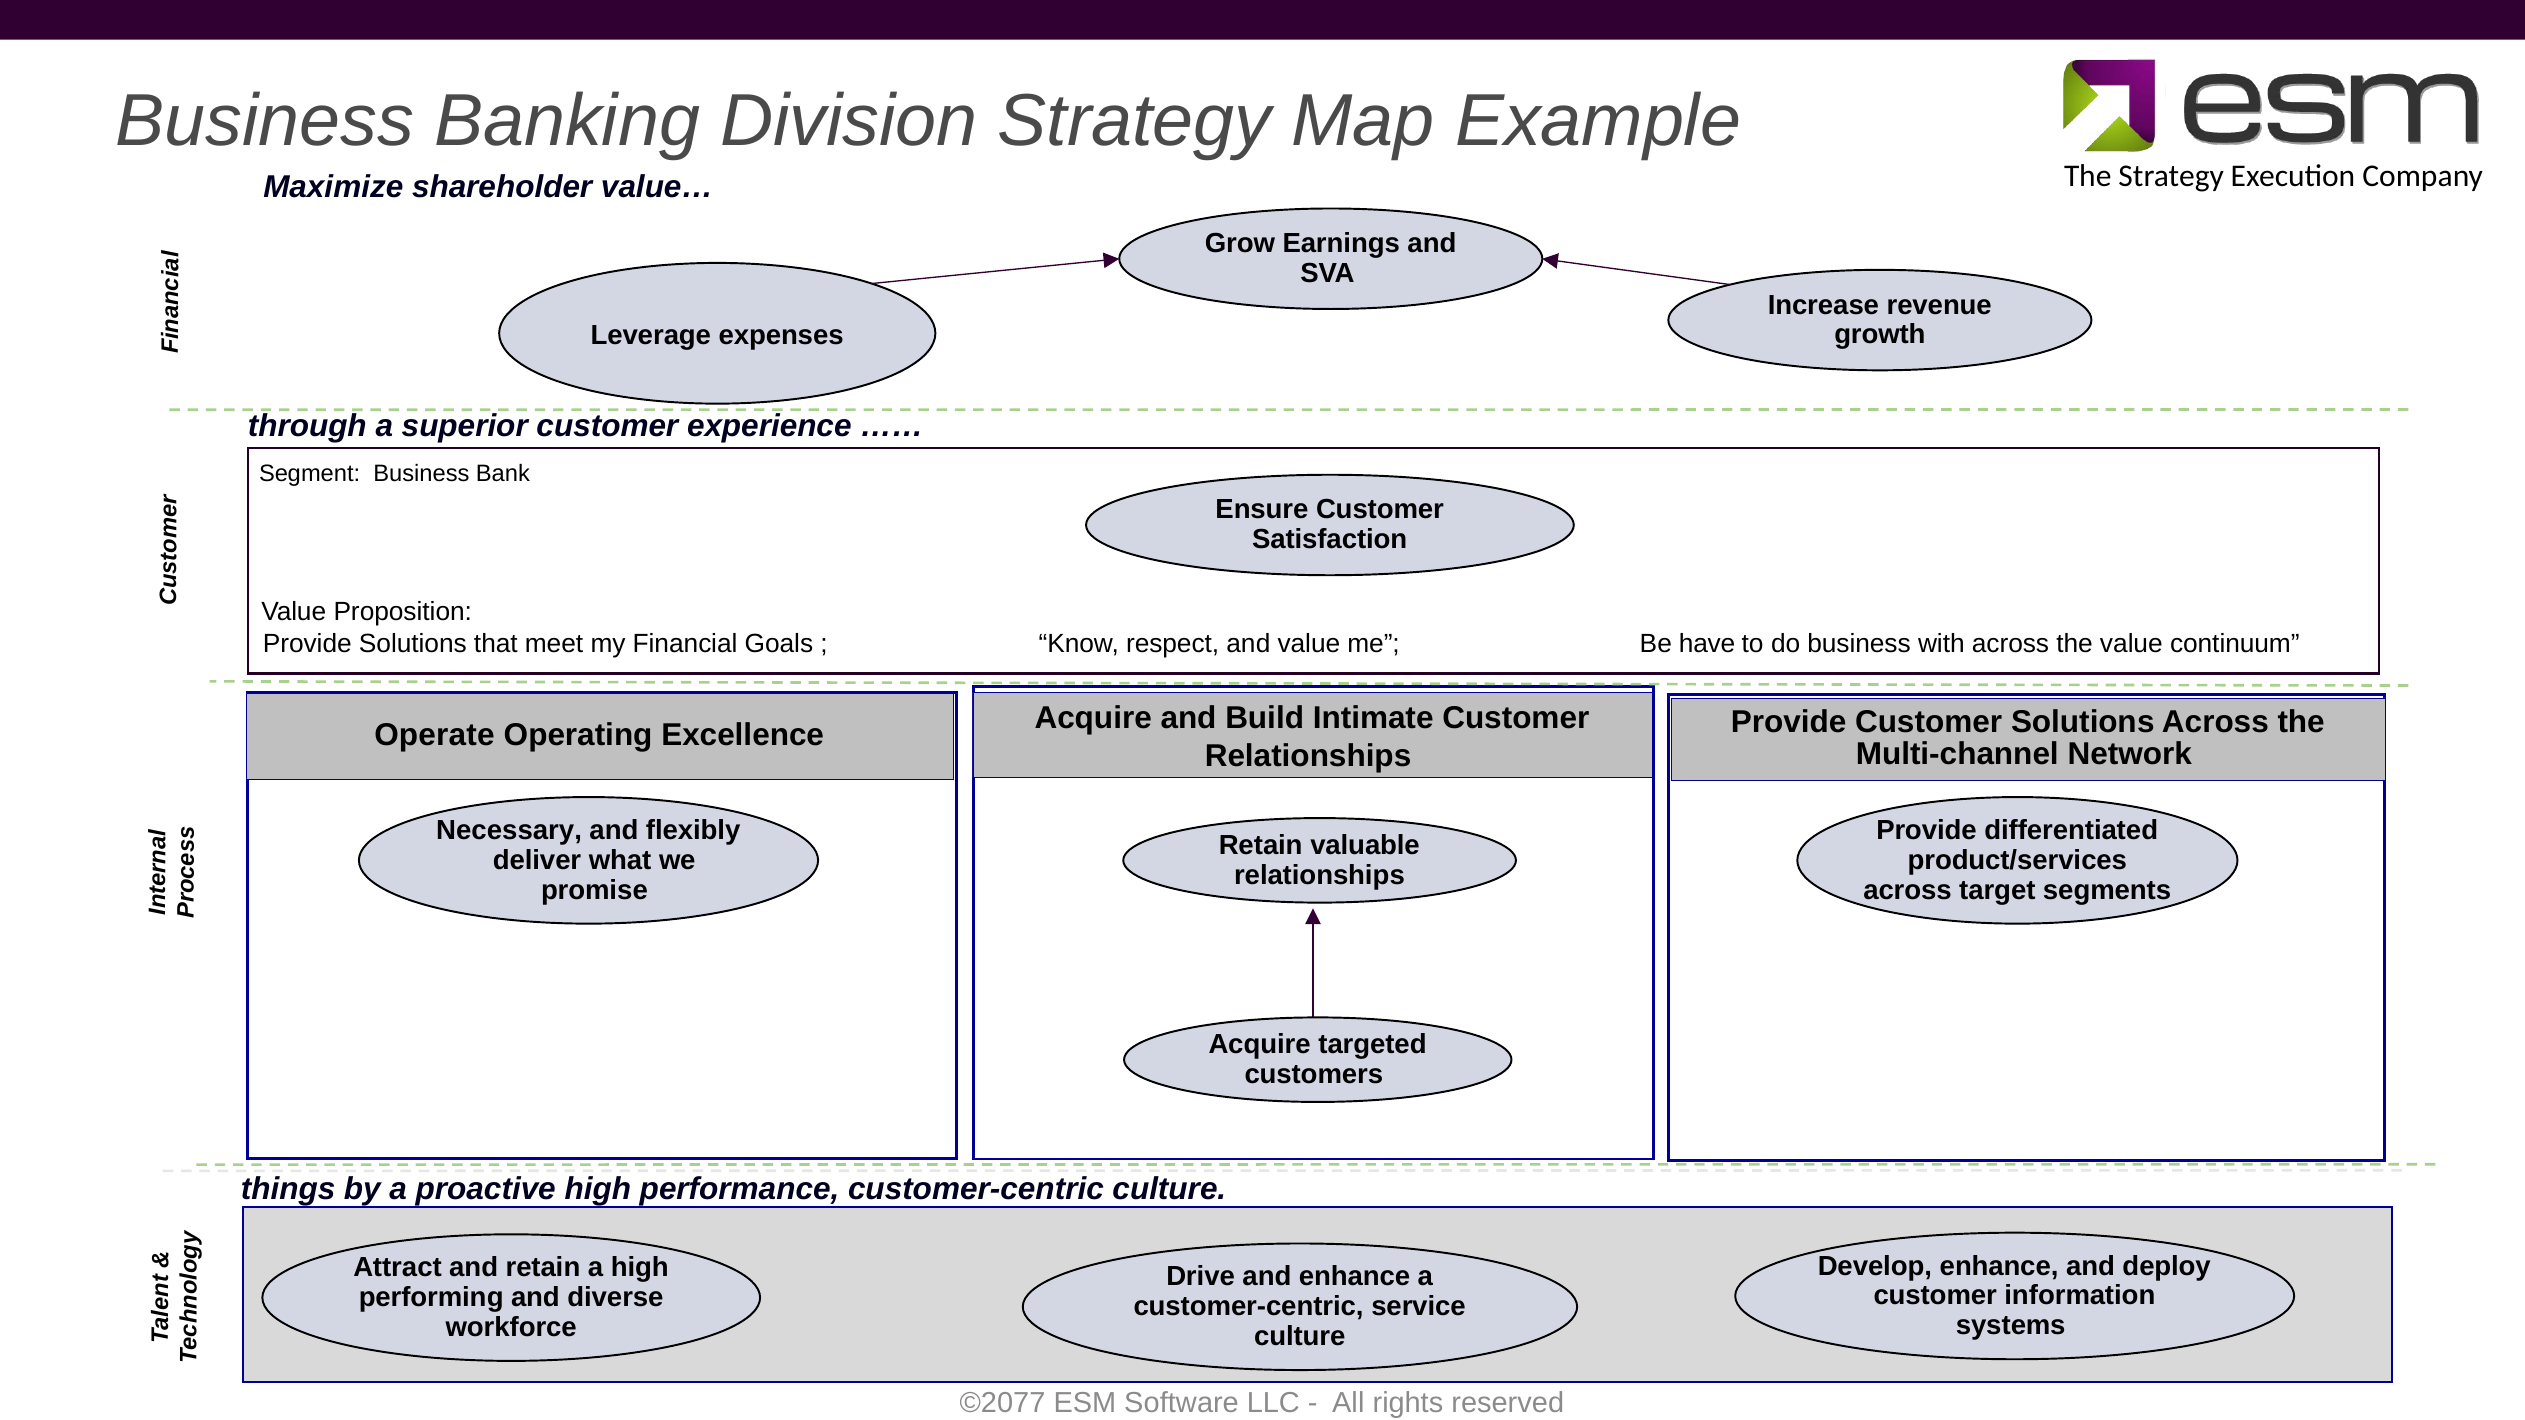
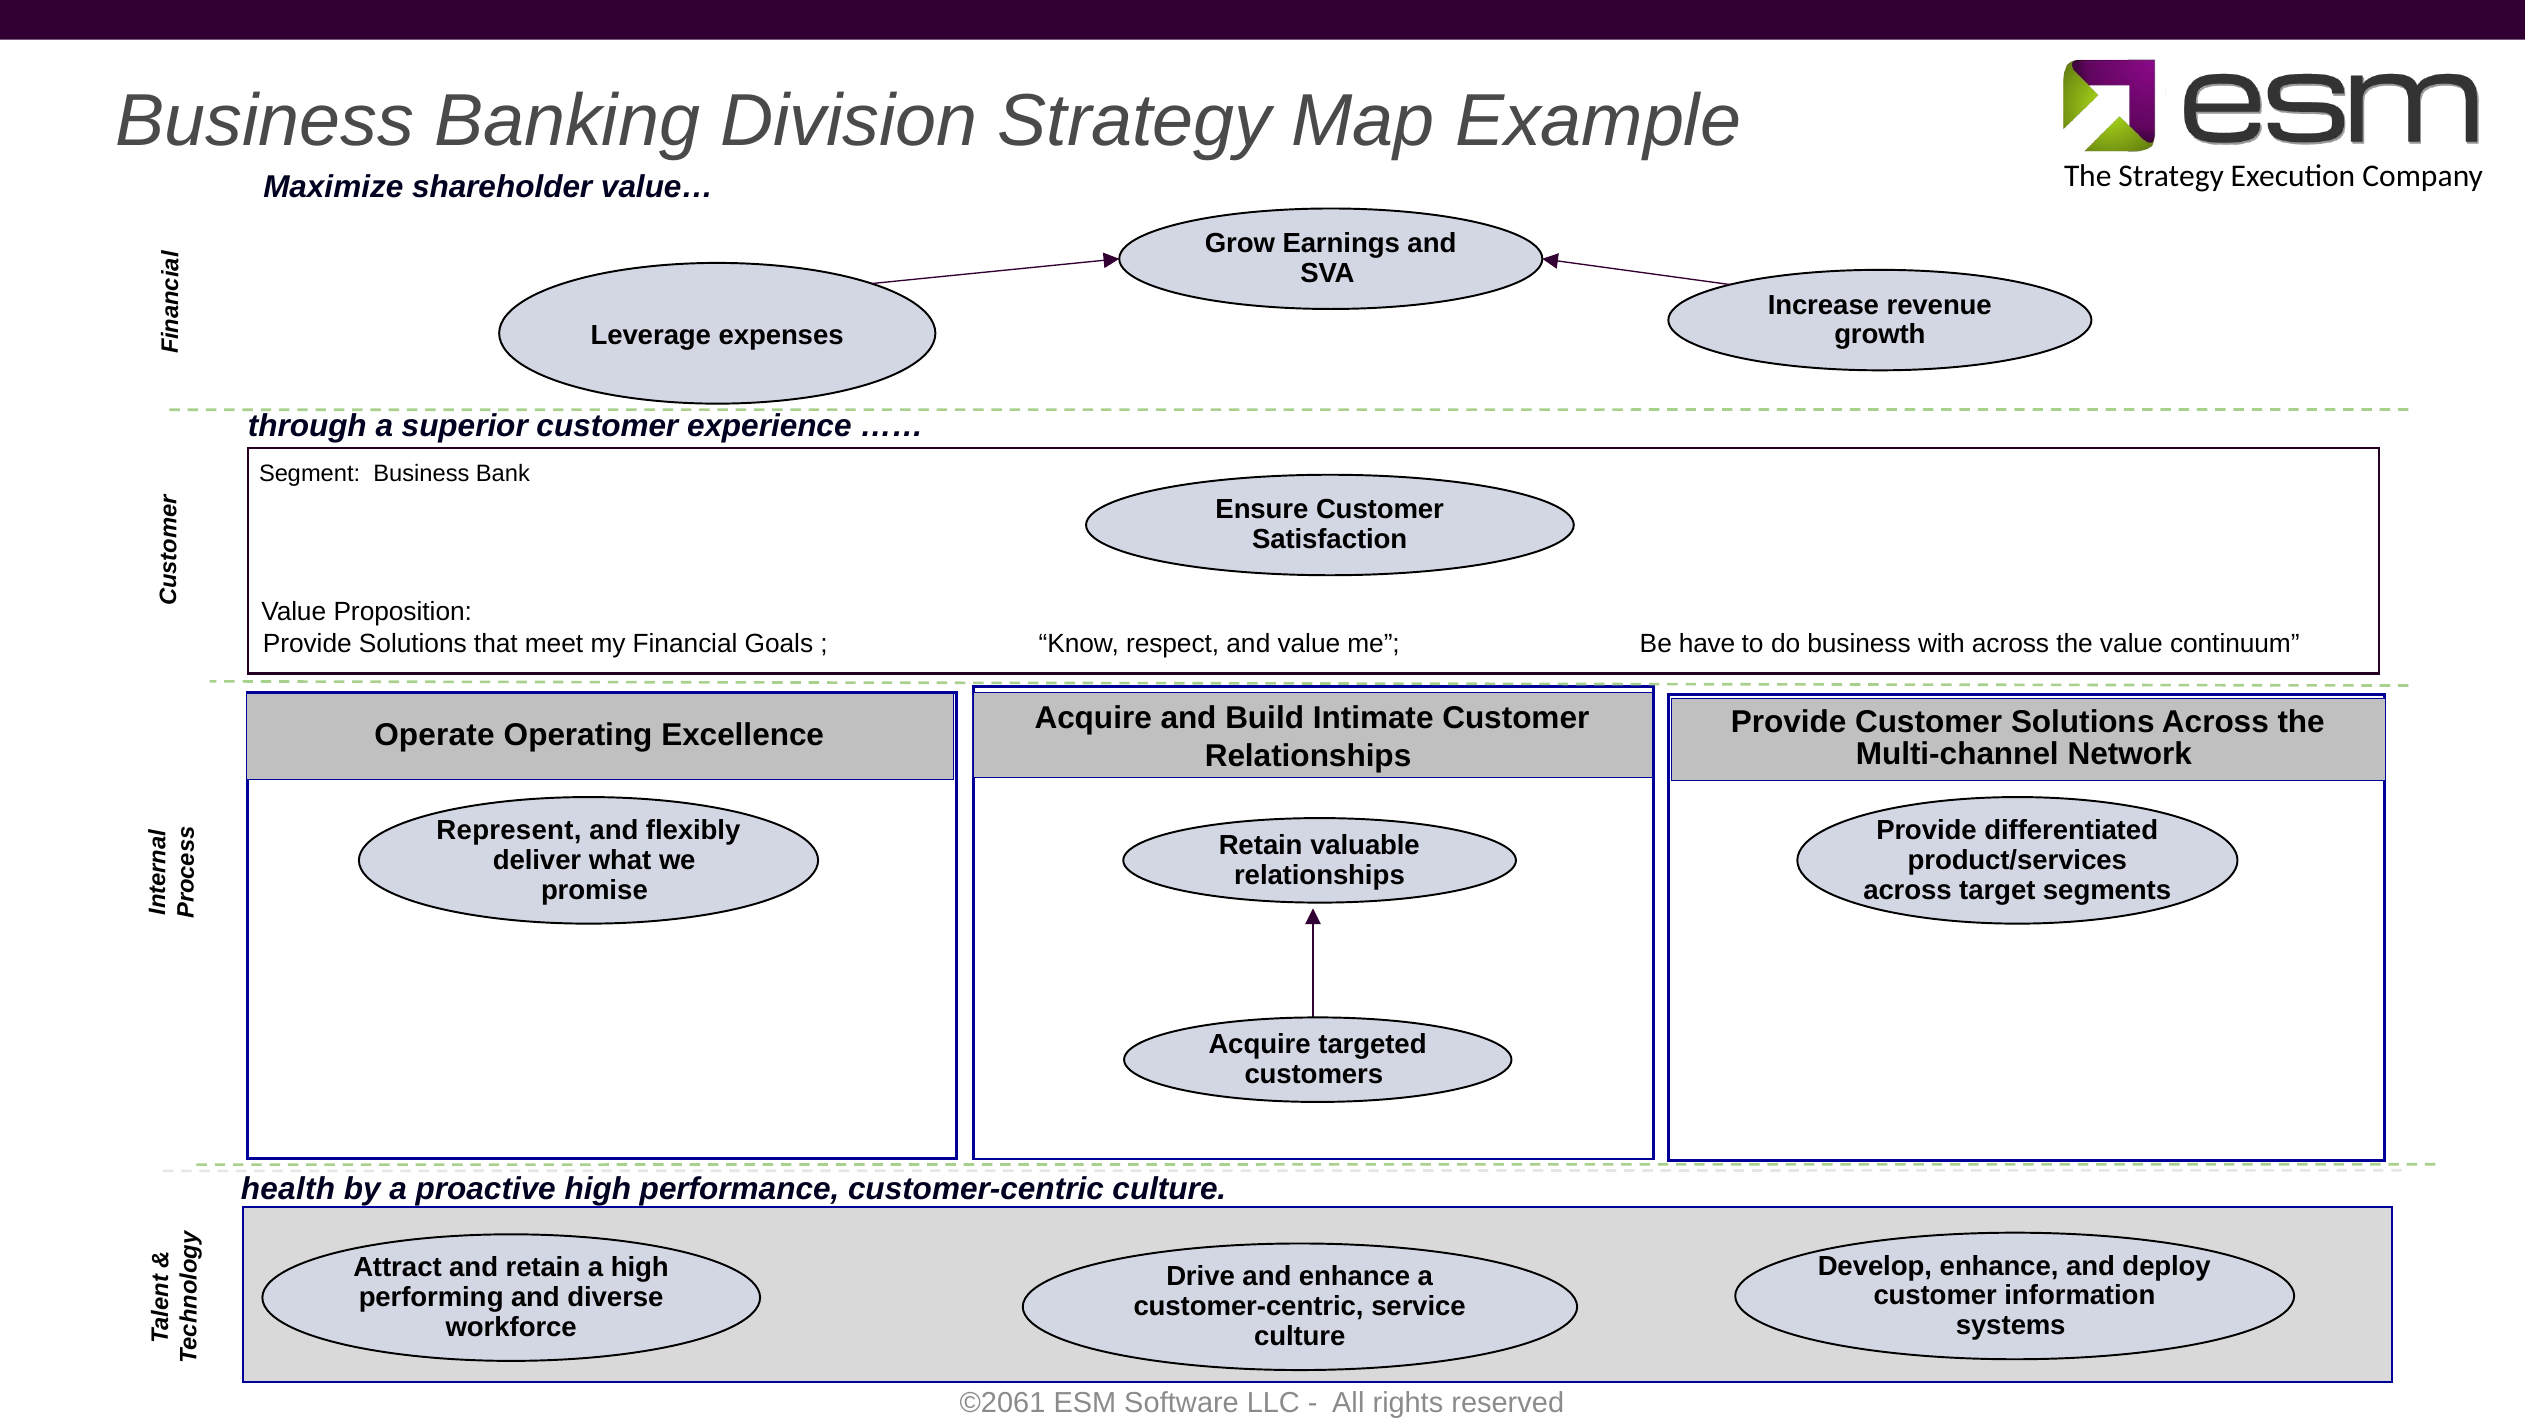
Necessary: Necessary -> Represent
things: things -> health
©2077: ©2077 -> ©2061
